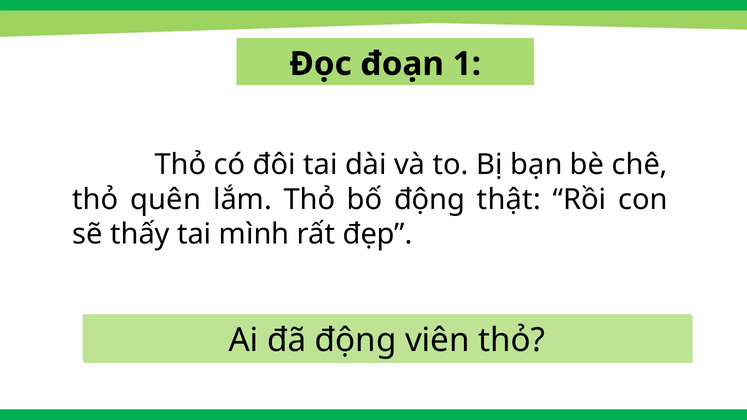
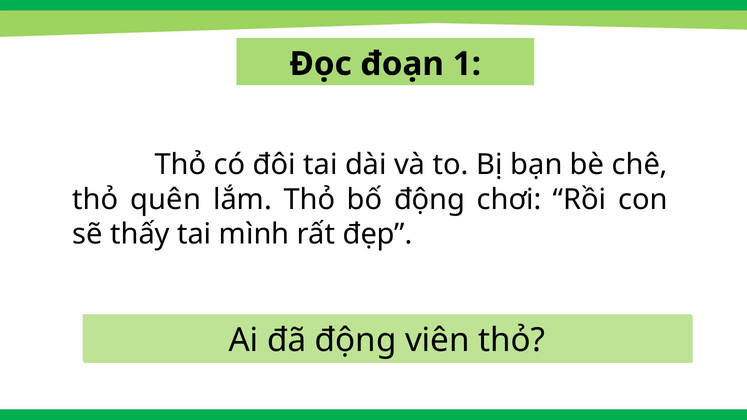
thật: thật -> chơi
